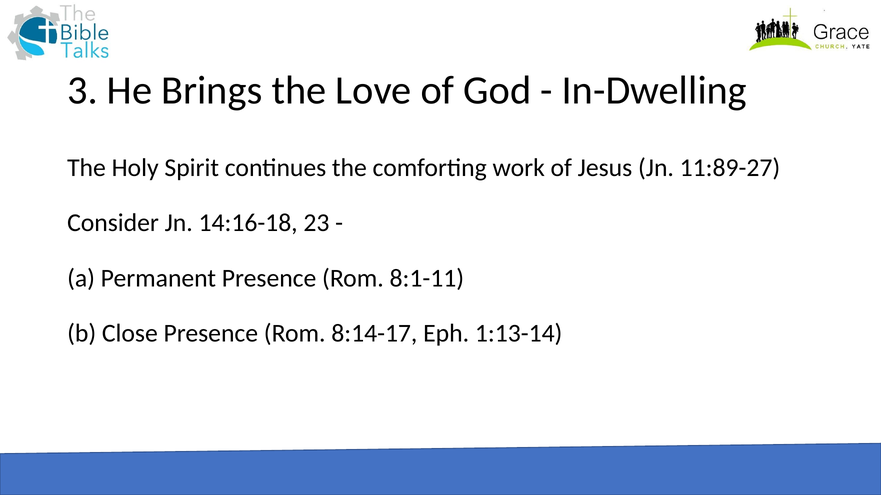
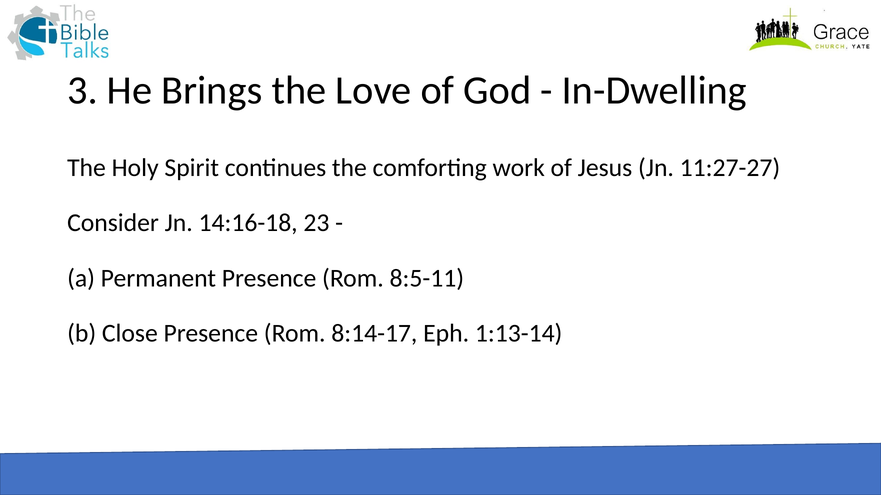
11:89-27: 11:89-27 -> 11:27-27
8:1-11: 8:1-11 -> 8:5-11
